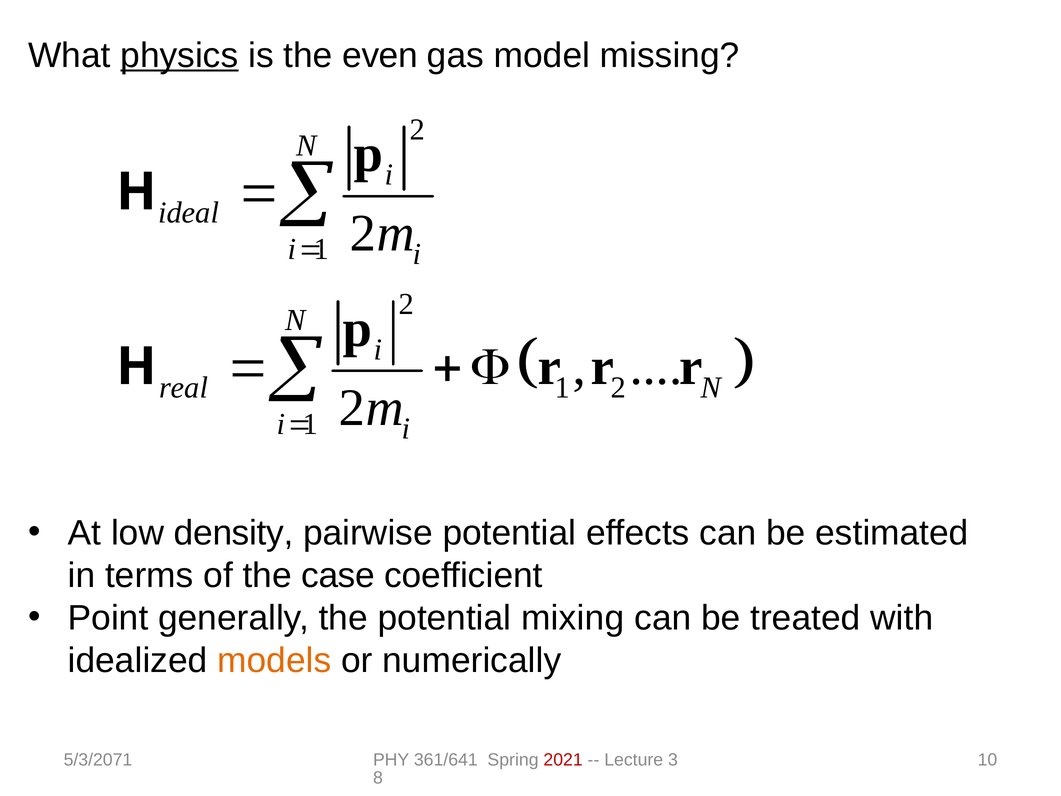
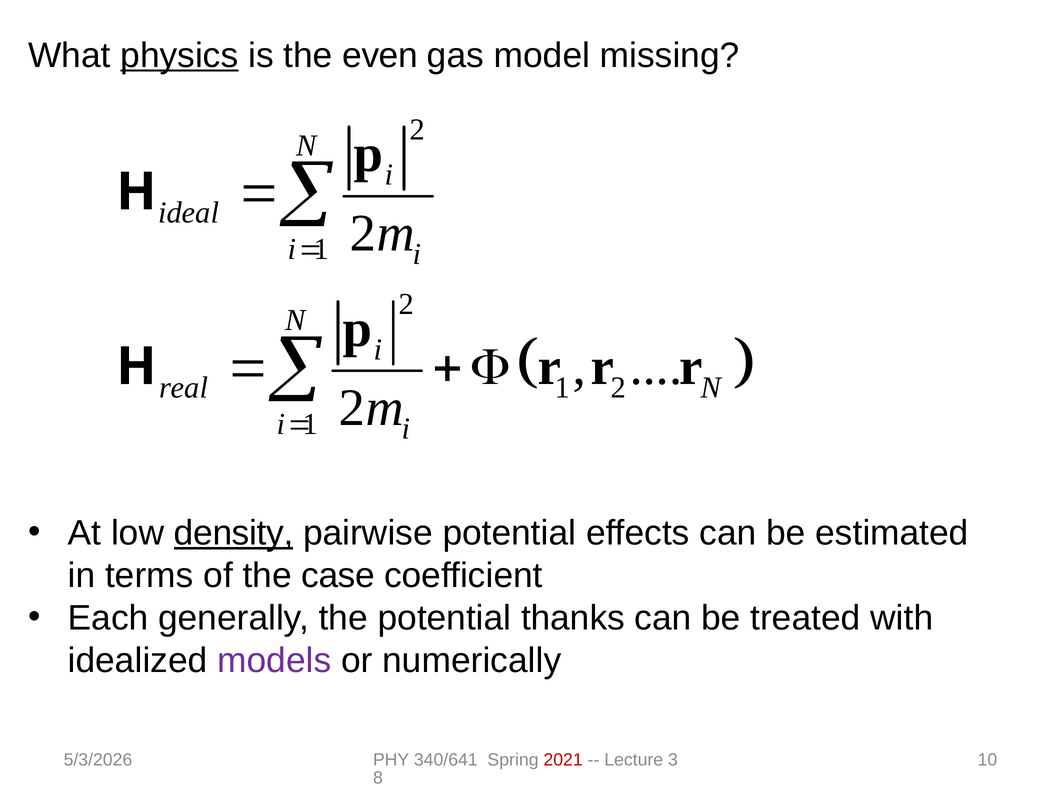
density underline: none -> present
Point: Point -> Each
mixing: mixing -> thanks
models colour: orange -> purple
5/3/2071: 5/3/2071 -> 5/3/2026
361/641: 361/641 -> 340/641
